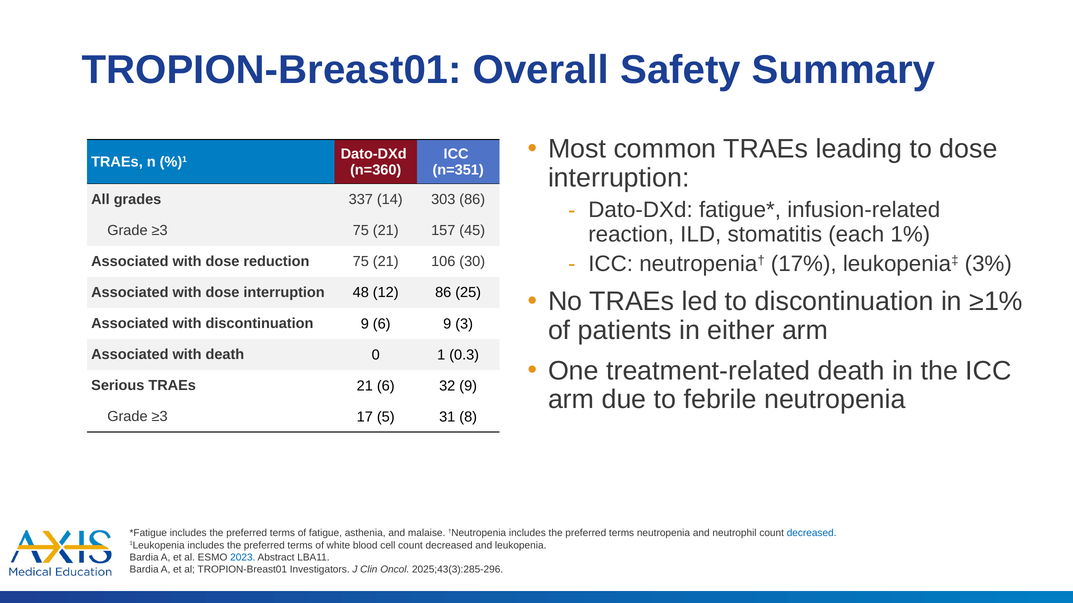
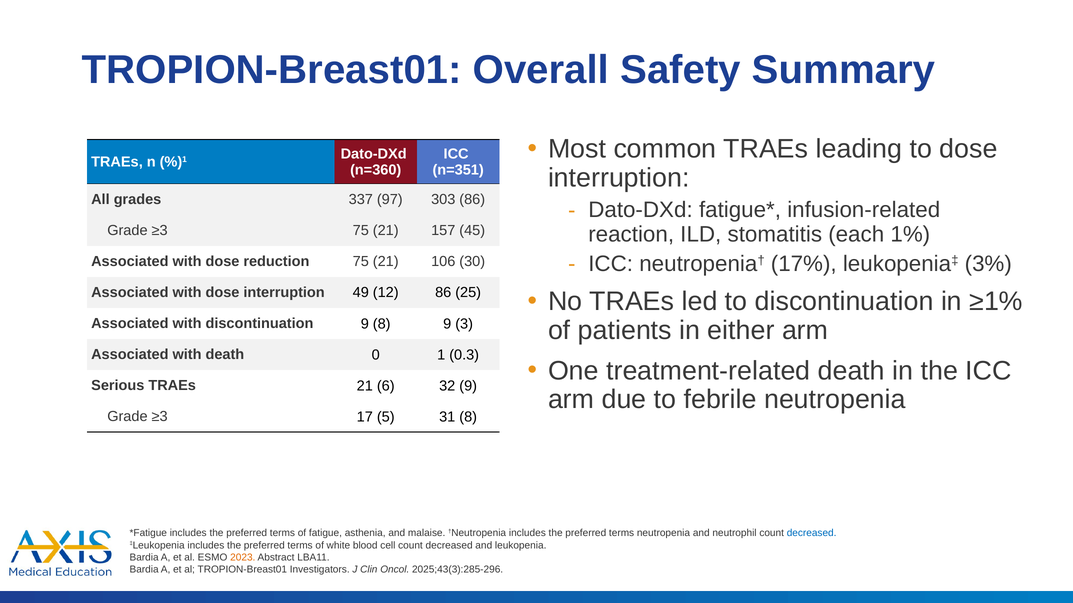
14: 14 -> 97
48: 48 -> 49
9 6: 6 -> 8
2023 colour: blue -> orange
